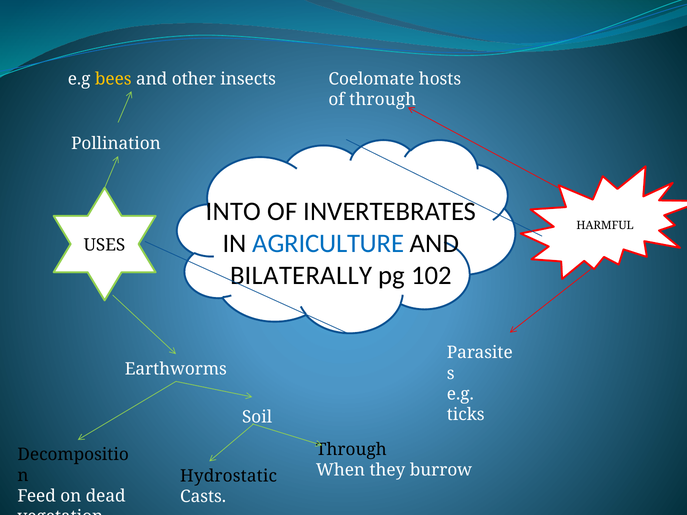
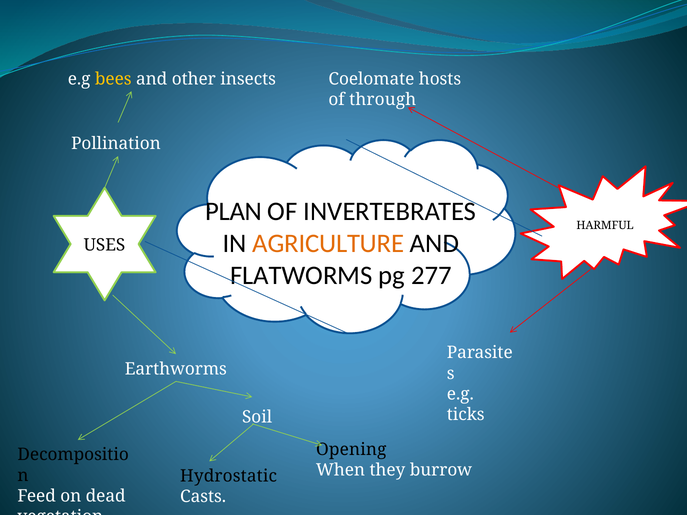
INTO: INTO -> PLAN
AGRICULTURE colour: blue -> orange
BILATERALLY: BILATERALLY -> FLATWORMS
102: 102 -> 277
Through at (351, 450): Through -> Opening
